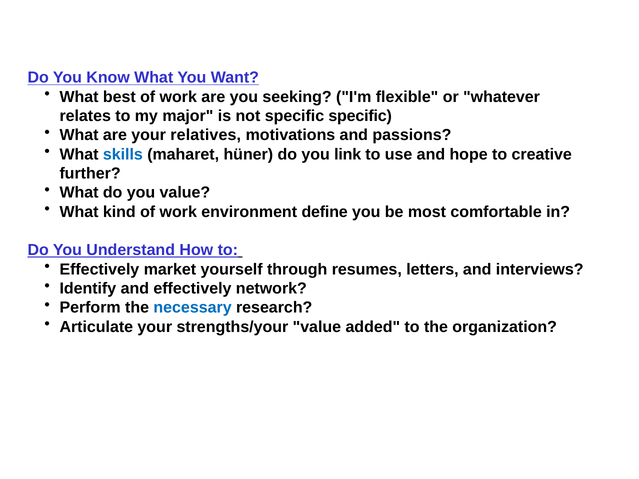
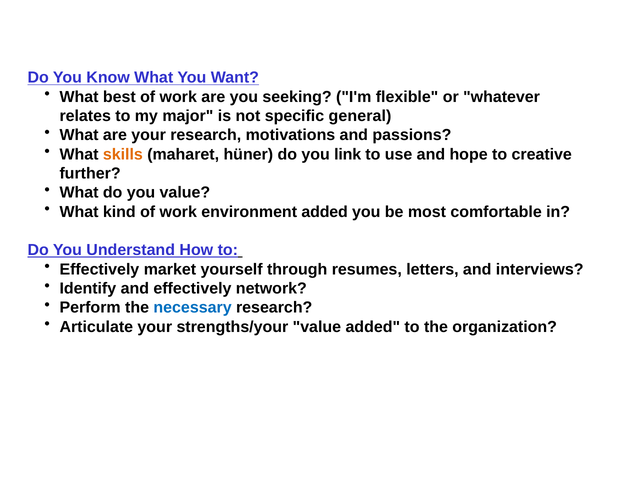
specific specific: specific -> general
your relatives: relatives -> research
skills colour: blue -> orange
environment define: define -> added
